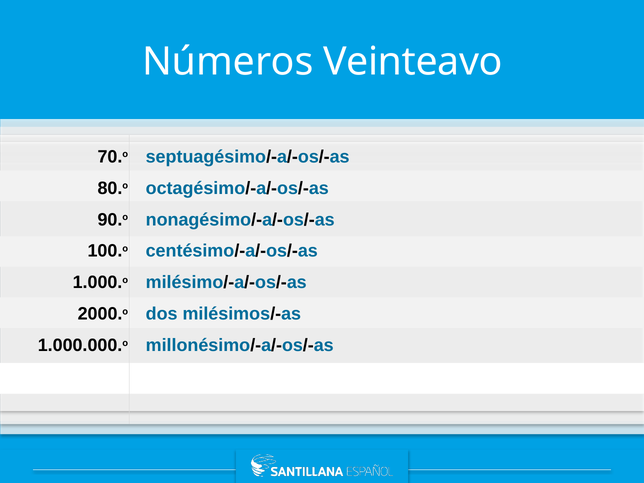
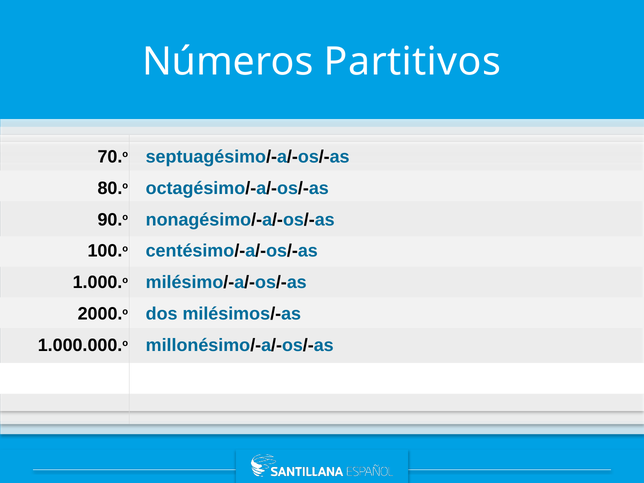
Veinteavo: Veinteavo -> Partitivos
